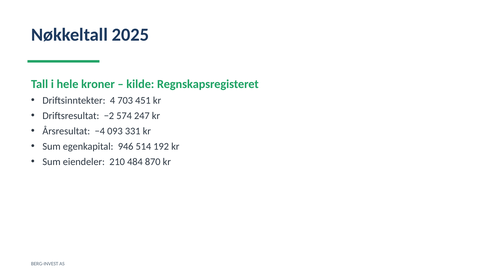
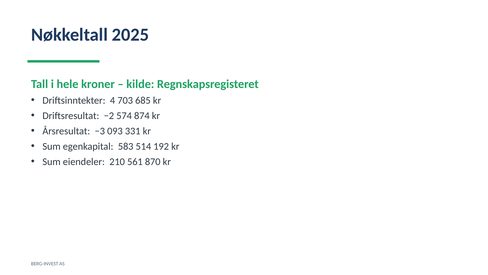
451: 451 -> 685
247: 247 -> 874
−4: −4 -> −3
946: 946 -> 583
484: 484 -> 561
